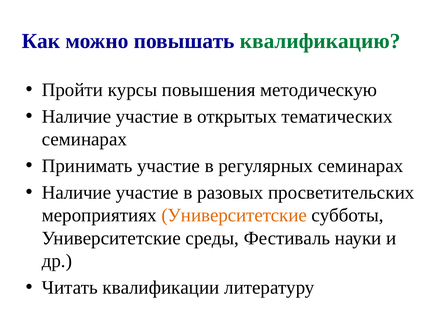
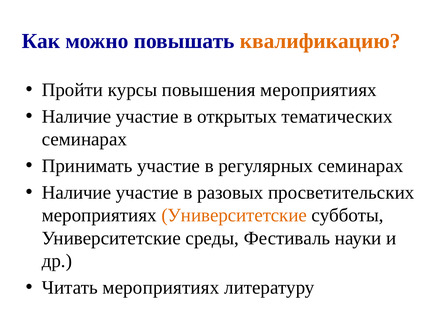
квалификацию colour: green -> orange
повышения методическую: методическую -> мероприятиях
Читать квалификации: квалификации -> мероприятиях
